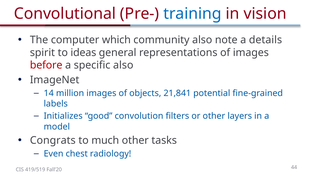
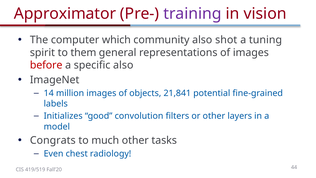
Convolutional: Convolutional -> Approximator
training colour: blue -> purple
note: note -> shot
details: details -> tuning
ideas: ideas -> them
